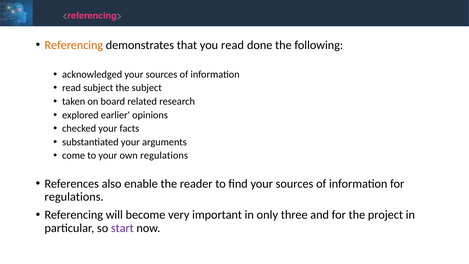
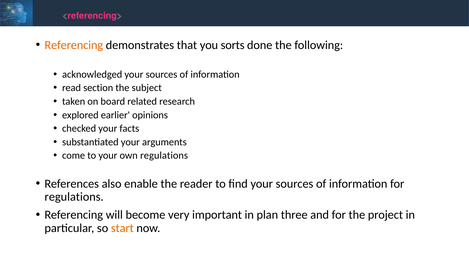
you read: read -> sorts
read subject: subject -> section
only: only -> plan
start colour: purple -> orange
